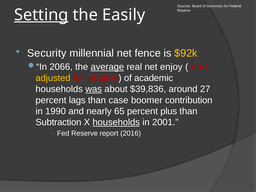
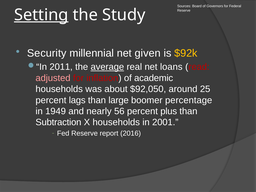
Easily: Easily -> Study
fence: fence -> given
2066: 2066 -> 2011
enjoy: enjoy -> loans
adjusted colour: yellow -> pink
was underline: present -> none
$39,836: $39,836 -> $92,050
27: 27 -> 25
case: case -> large
contribution: contribution -> percentage
1990: 1990 -> 1949
65: 65 -> 56
households at (116, 122) underline: present -> none
